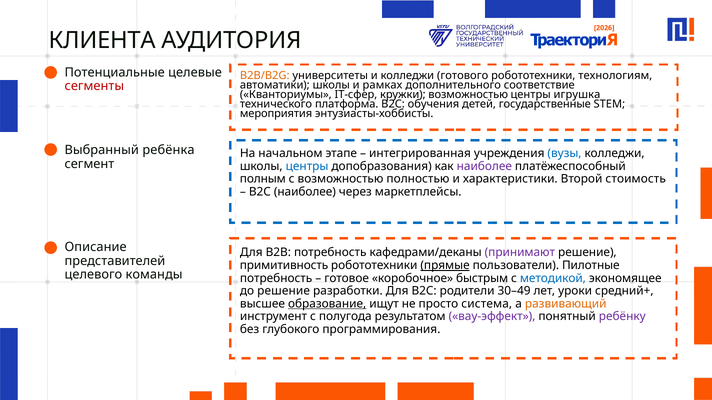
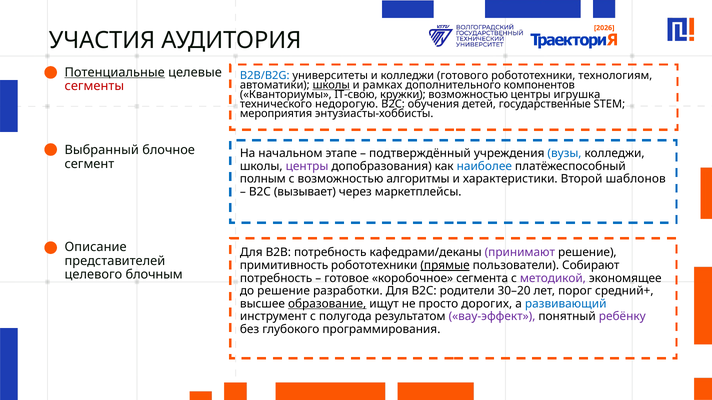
КЛИЕНТА: КЛИЕНТА -> УЧАСТИЯ
Потенциальные underline: none -> present
B2B/B2G colour: orange -> blue
школы at (331, 85) underline: none -> present
соответствие: соответствие -> компонентов
IT-сфер: IT-сфер -> IT-свою
платформа: платформа -> недорогую
ребёнка: ребёнка -> блочное
интегрированная: интегрированная -> подтверждённый
центры at (307, 166) colour: blue -> purple
наиболее at (484, 166) colour: purple -> blue
полностью: полностью -> алгоритмы
стоимость: стоимость -> шаблонов
B2C наиболее: наиболее -> вызывает
Пилотные: Пилотные -> Собирают
команды: команды -> блочным
быстрым: быстрым -> сегмента
методикой colour: blue -> purple
30–49: 30–49 -> 30–20
уроки: уроки -> порог
система: система -> дорогих
развивающий colour: orange -> blue
